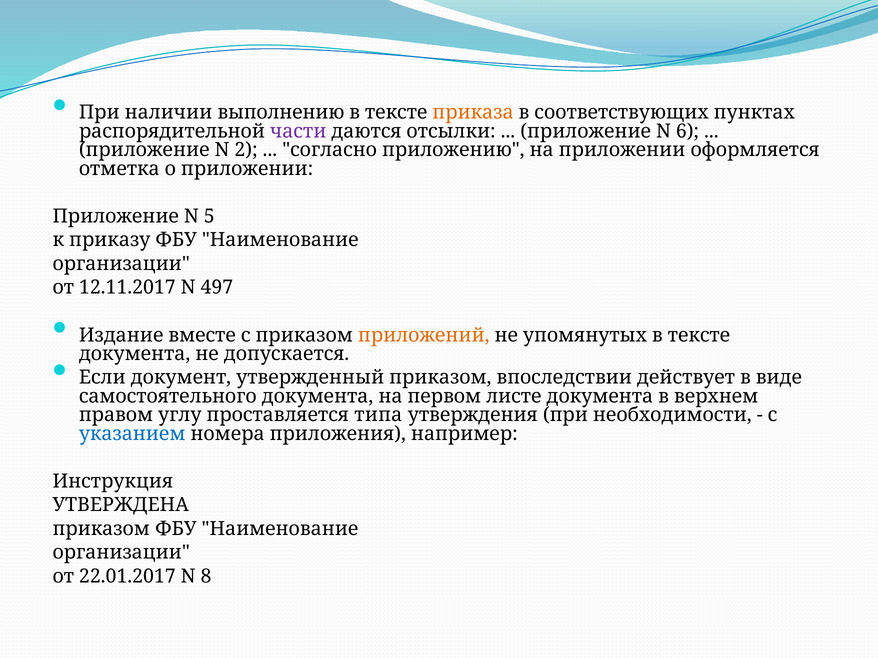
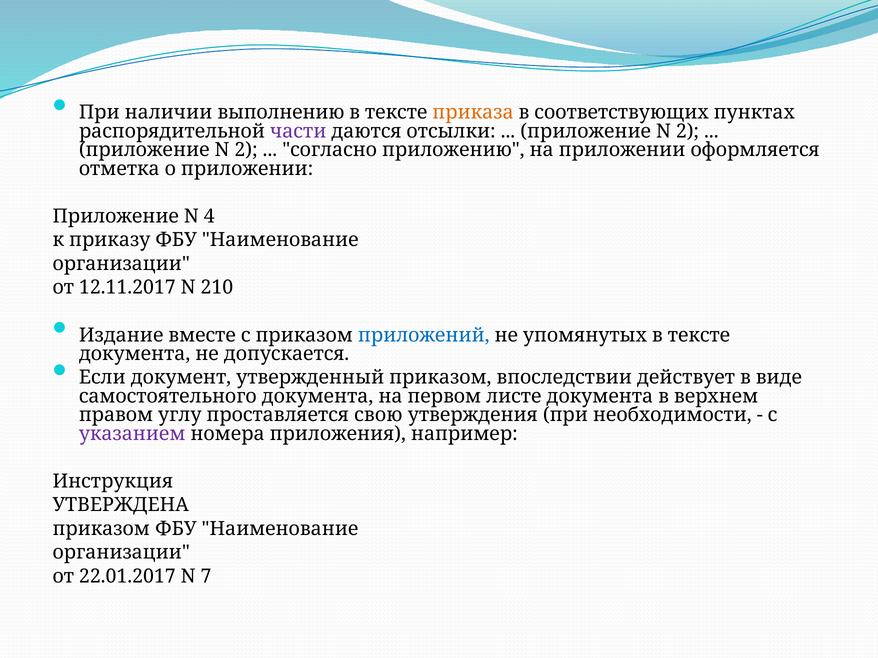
6 at (687, 131): 6 -> 2
5: 5 -> 4
497: 497 -> 210
приложений colour: orange -> blue
типа: типа -> свою
указанием colour: blue -> purple
8: 8 -> 7
